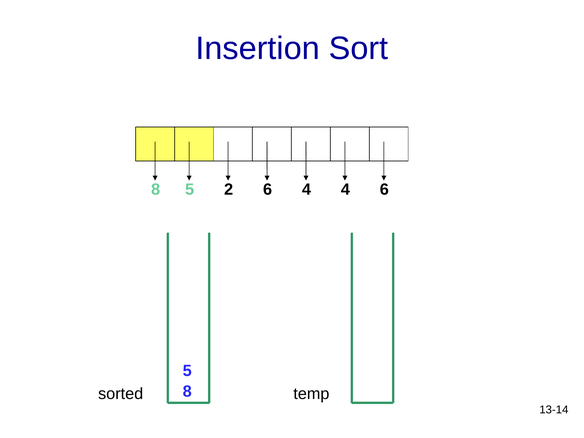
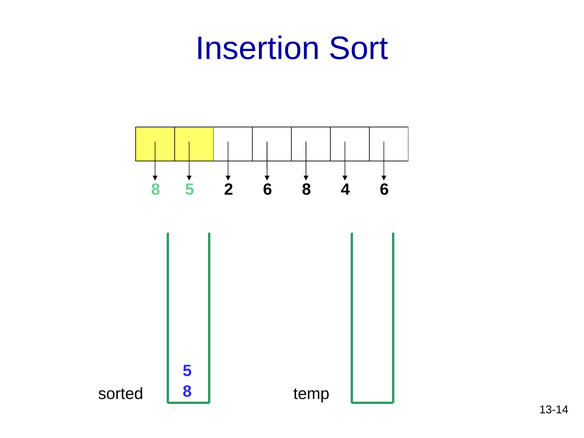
6 4: 4 -> 8
